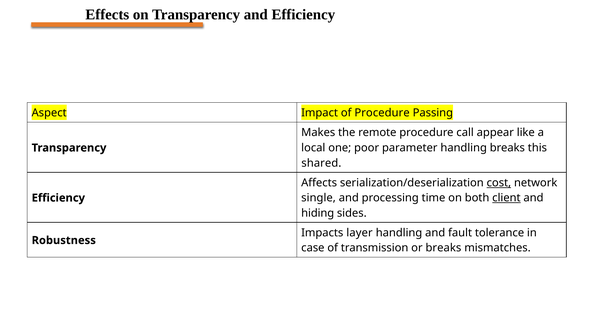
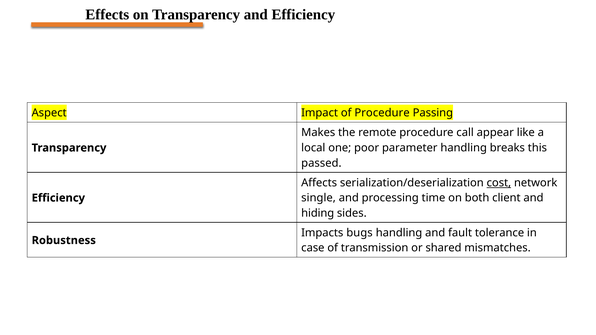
shared: shared -> passed
client underline: present -> none
layer: layer -> bugs
or breaks: breaks -> shared
